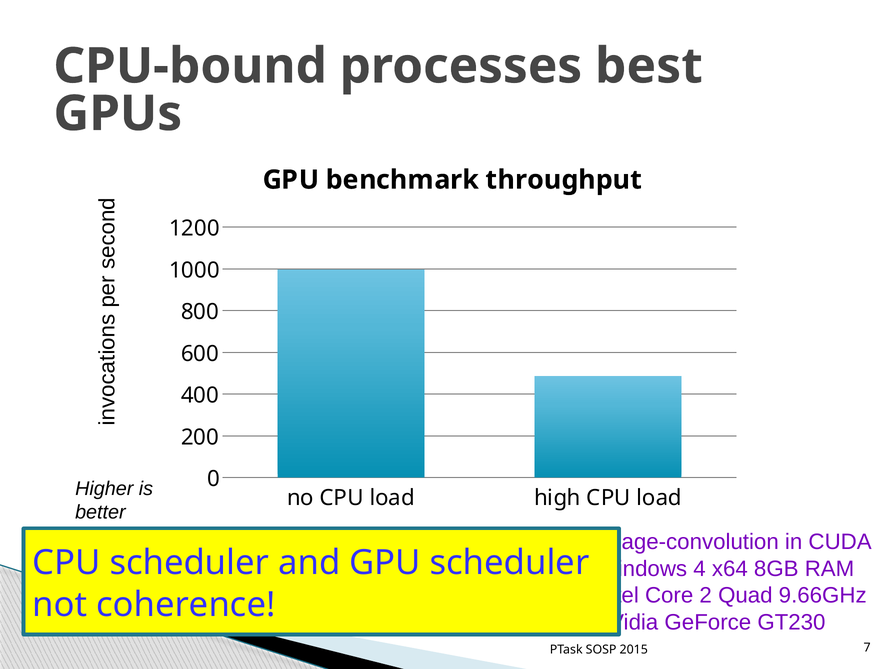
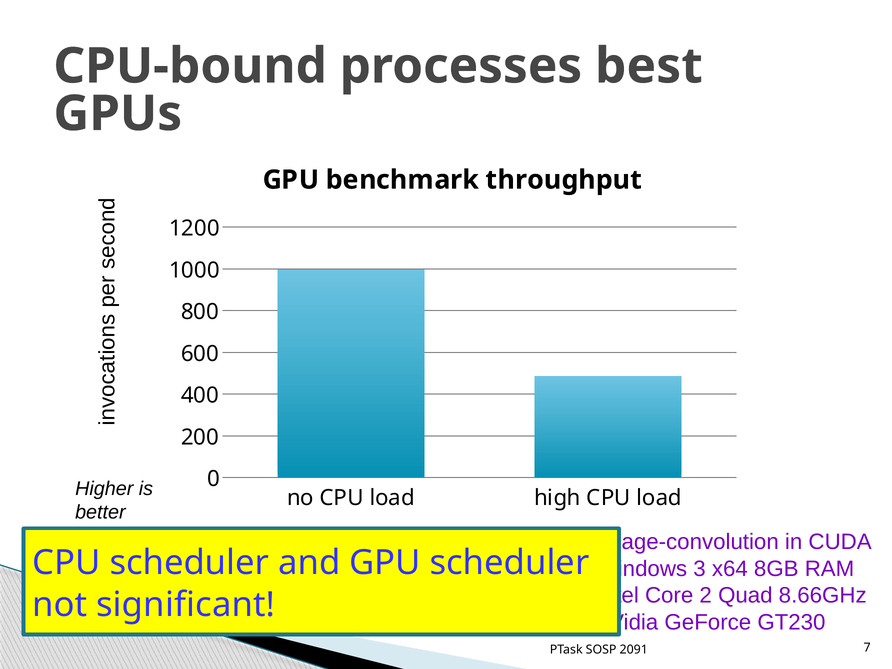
4: 4 -> 3
9.66GHz: 9.66GHz -> 8.66GHz
coherence: coherence -> significant
2015: 2015 -> 2091
